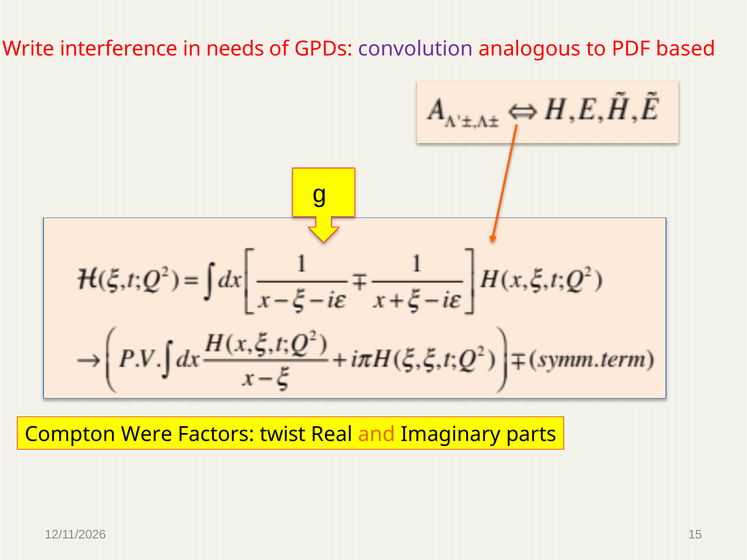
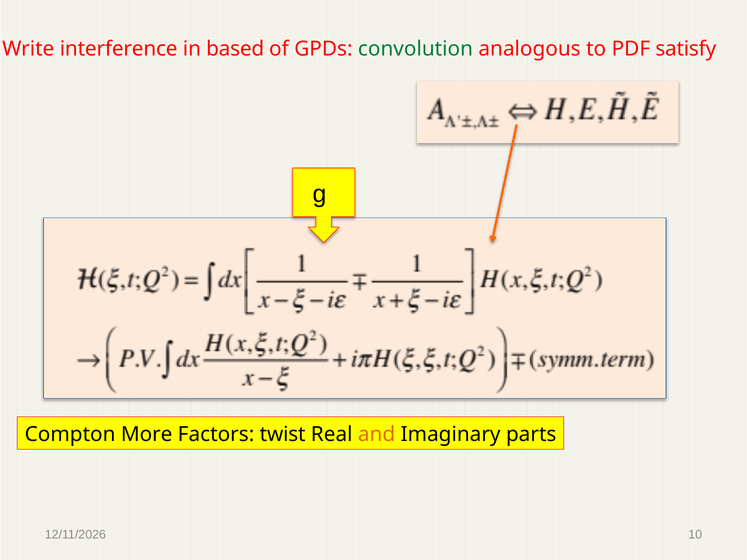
needs: needs -> based
convolution colour: purple -> green
based: based -> satisfy
Were: Were -> More
15: 15 -> 10
